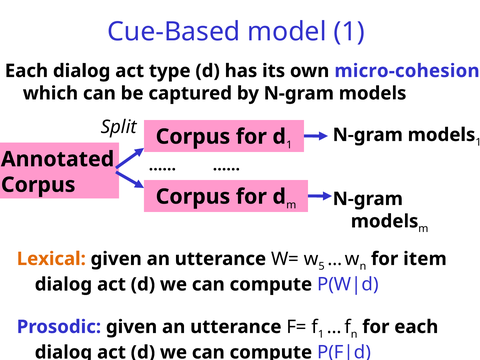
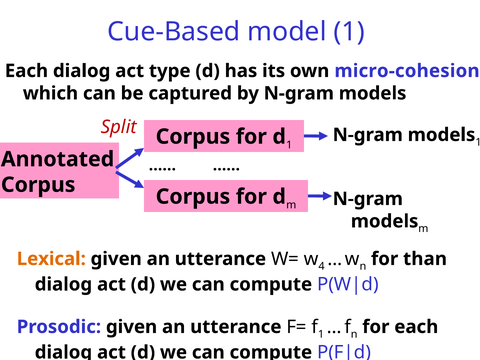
Split colour: black -> red
5: 5 -> 4
item: item -> than
